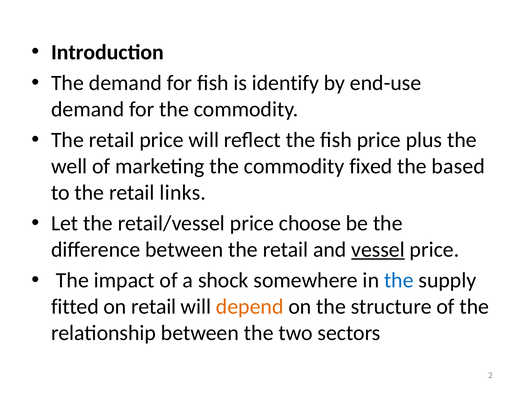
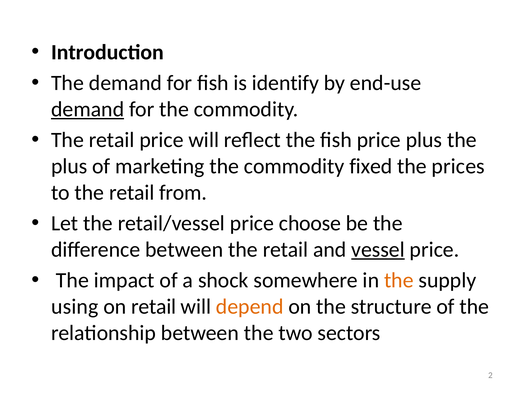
demand at (88, 109) underline: none -> present
well at (69, 166): well -> plus
based: based -> prices
links: links -> from
the at (399, 280) colour: blue -> orange
fitted: fitted -> using
